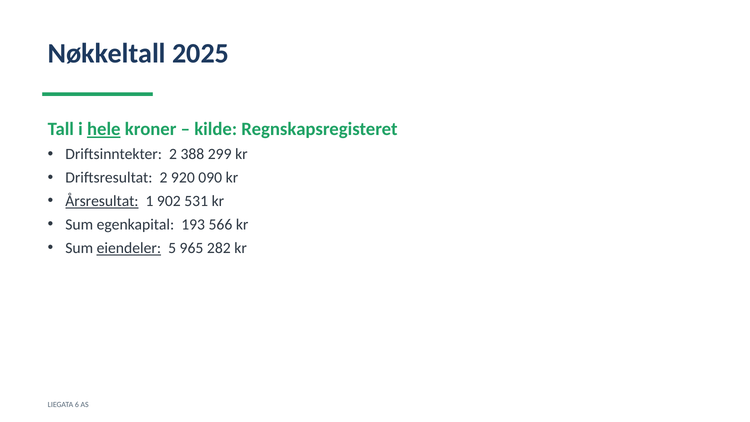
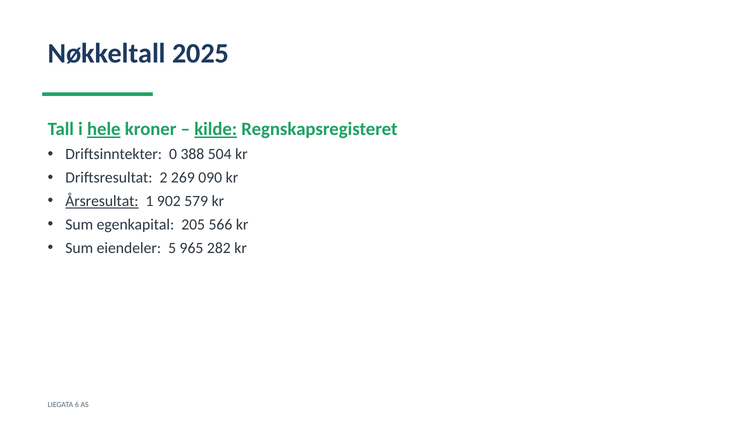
kilde underline: none -> present
Driftsinntekter 2: 2 -> 0
299: 299 -> 504
920: 920 -> 269
531: 531 -> 579
193: 193 -> 205
eiendeler underline: present -> none
